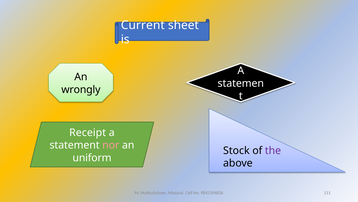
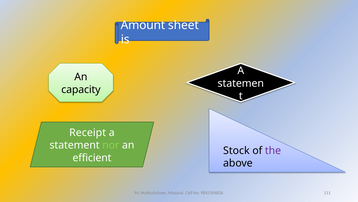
Current: Current -> Amount
wrongly: wrongly -> capacity
nor colour: pink -> light green
uniform: uniform -> efficient
